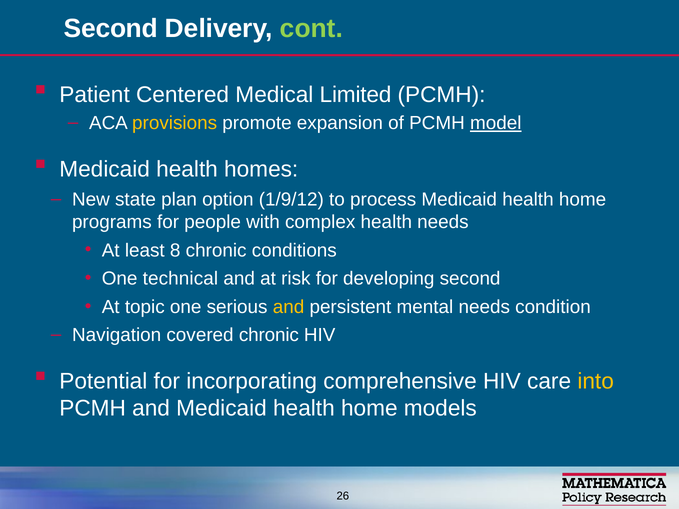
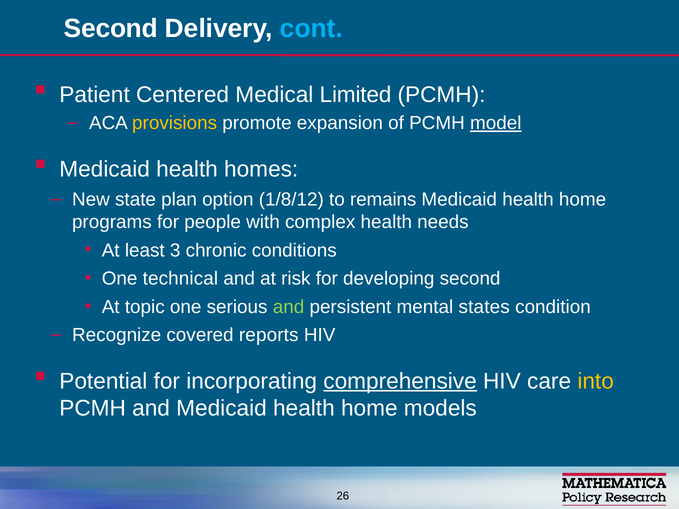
cont colour: light green -> light blue
1/9/12: 1/9/12 -> 1/8/12
process: process -> remains
8: 8 -> 3
and at (289, 307) colour: yellow -> light green
mental needs: needs -> states
Navigation: Navigation -> Recognize
covered chronic: chronic -> reports
comprehensive underline: none -> present
